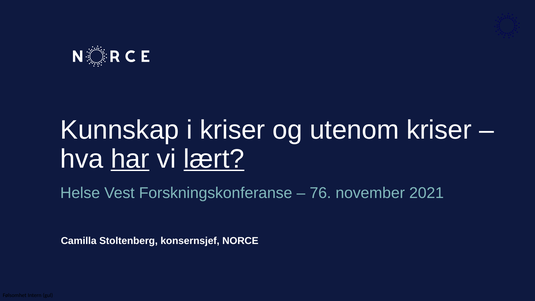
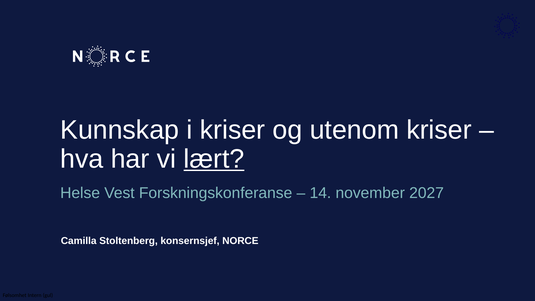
har underline: present -> none
76: 76 -> 14
2021: 2021 -> 2027
